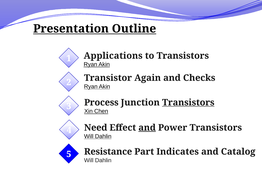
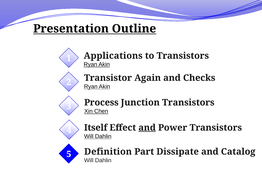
Transistors at (188, 103) underline: present -> none
Need: Need -> Itself
Resistance: Resistance -> Definition
Indicates: Indicates -> Dissipate
